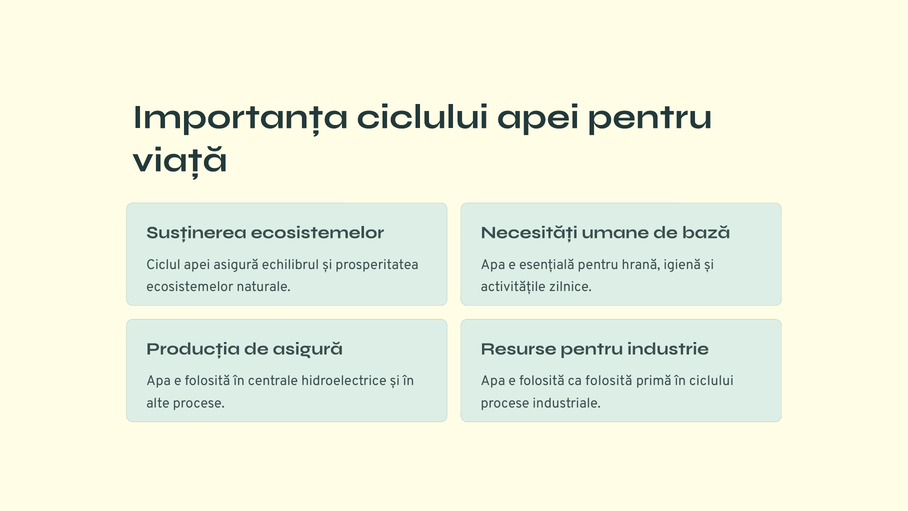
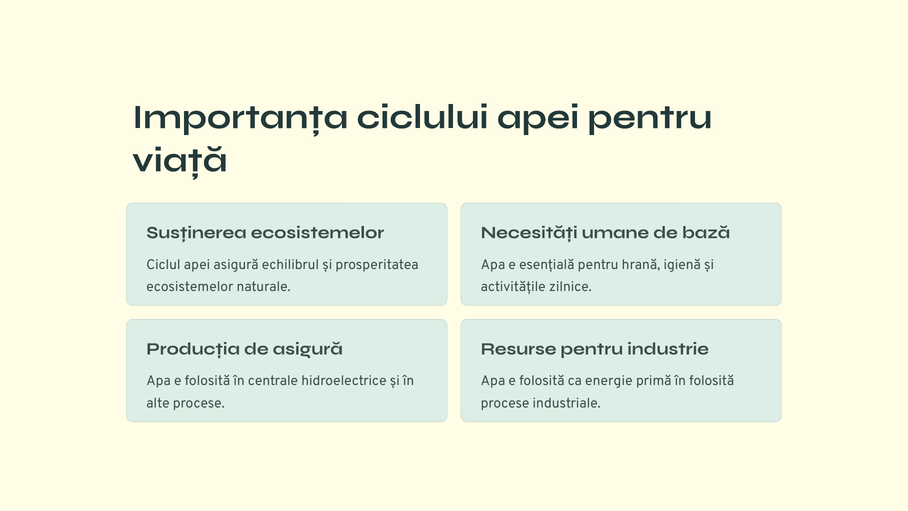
ca folosită: folosită -> energie
în ciclului: ciclului -> folosită
